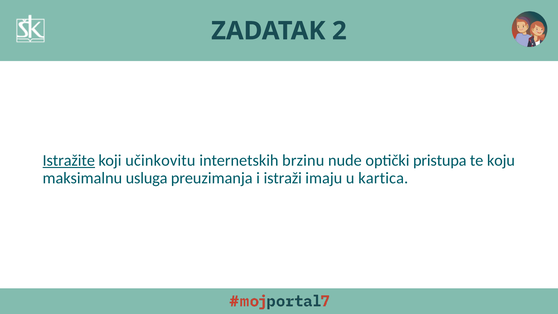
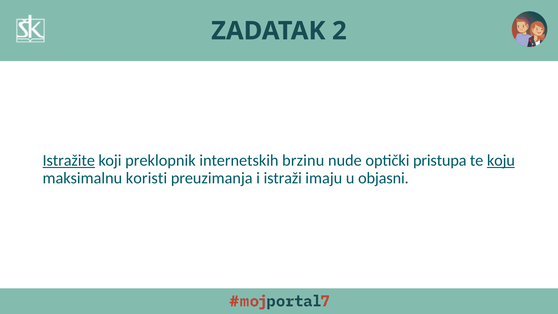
učinkovitu: učinkovitu -> preklopnik
koju underline: none -> present
usluga: usluga -> koristi
kartica: kartica -> objasni
